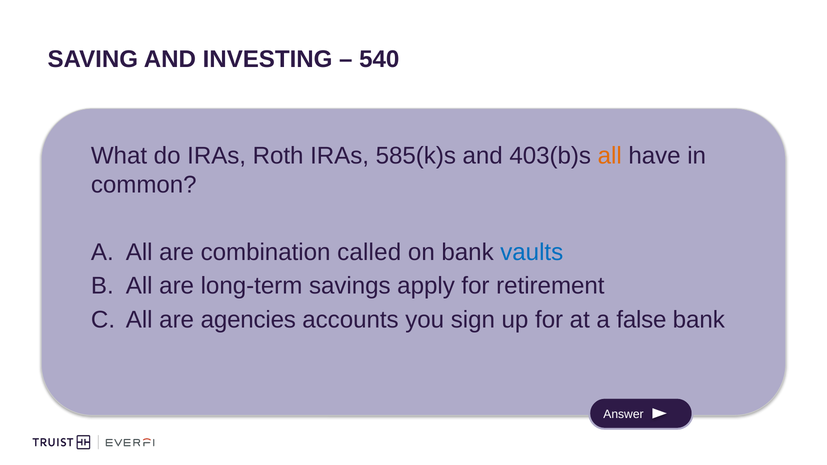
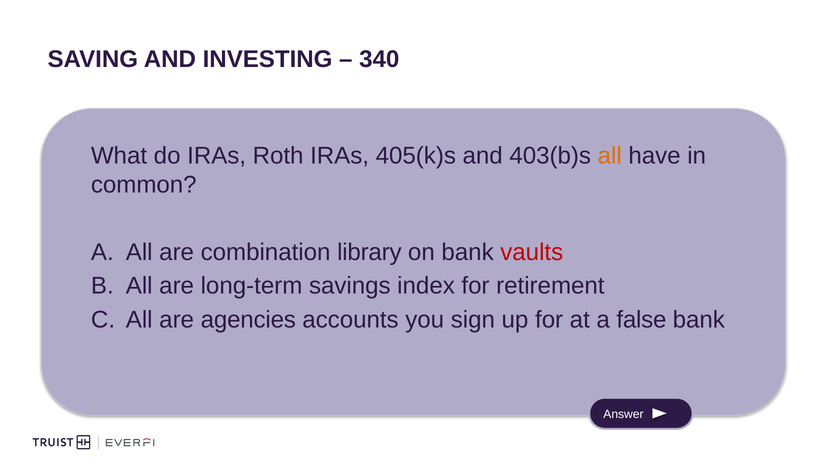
540: 540 -> 340
585(k)s: 585(k)s -> 405(k)s
called: called -> library
vaults colour: blue -> red
apply: apply -> index
